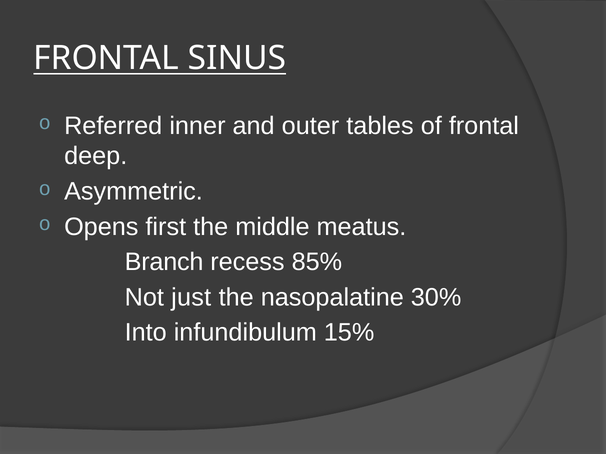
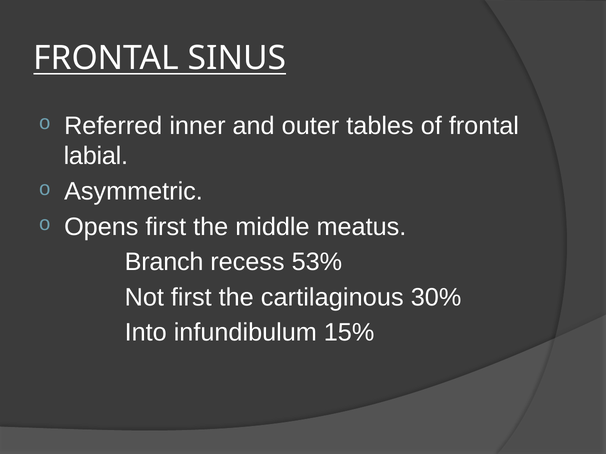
deep: deep -> labial
85%: 85% -> 53%
Not just: just -> first
nasopalatine: nasopalatine -> cartilaginous
